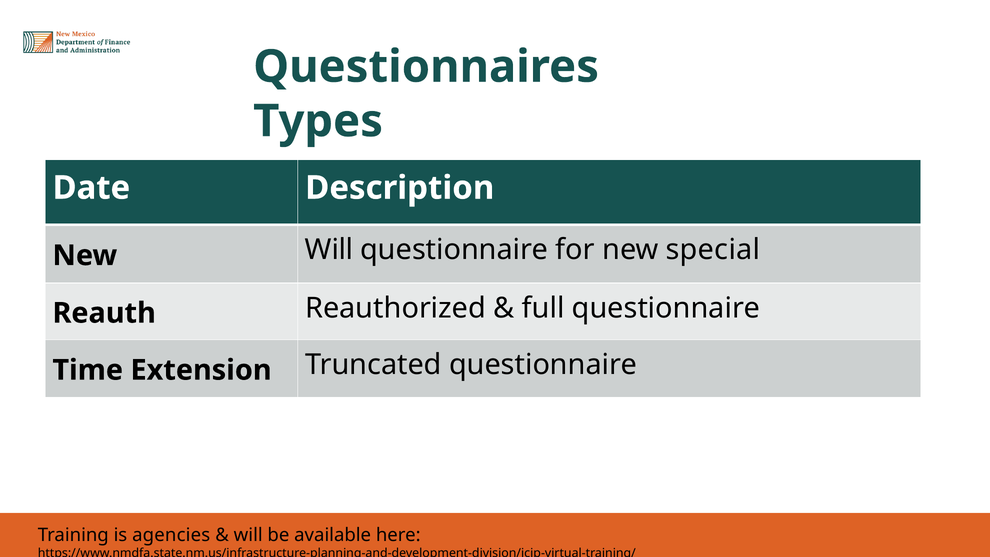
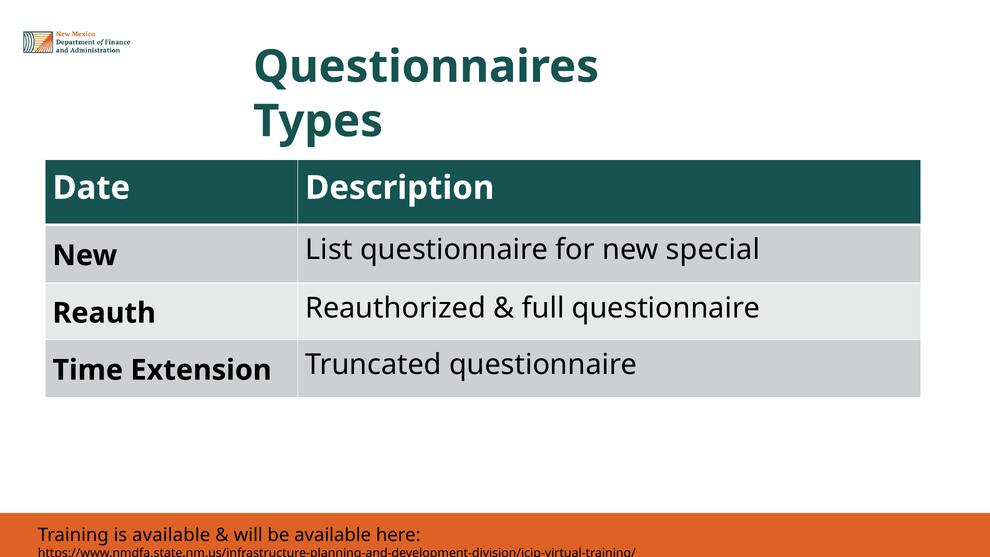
New Will: Will -> List
is agencies: agencies -> available
